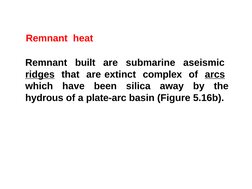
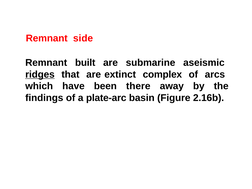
heat: heat -> side
arcs underline: present -> none
silica: silica -> there
hydrous: hydrous -> findings
5.16b: 5.16b -> 2.16b
